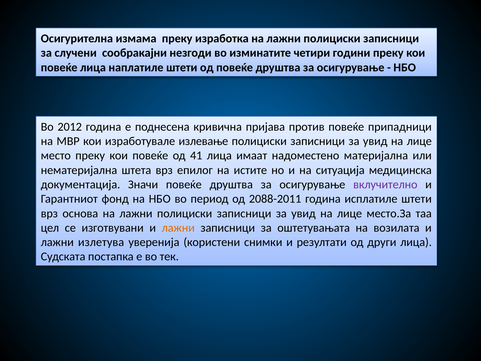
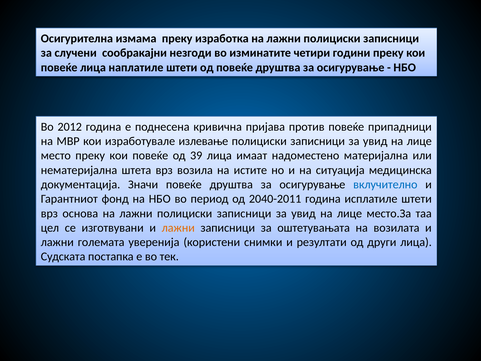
41: 41 -> 39
епилог: епилог -> возила
вклучително colour: purple -> blue
2088-2011: 2088-2011 -> 2040-2011
излетува: излетува -> големата
